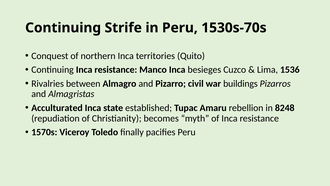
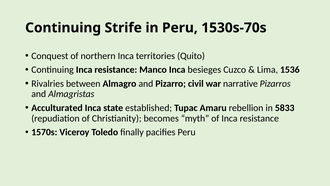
buildings: buildings -> narrative
8248: 8248 -> 5833
